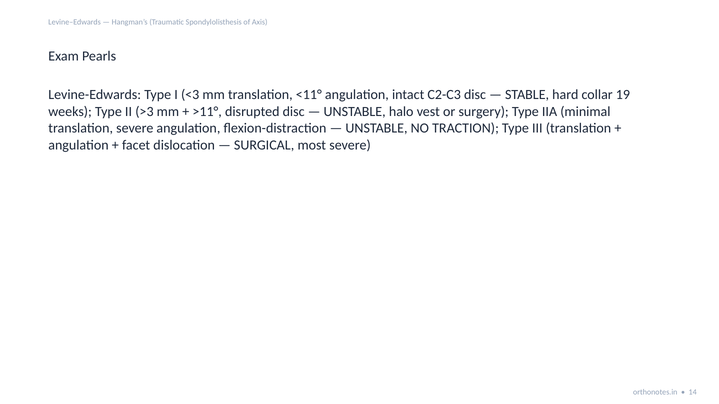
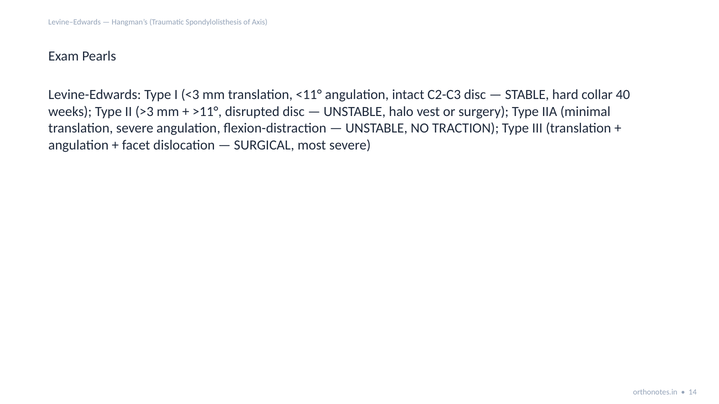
19: 19 -> 40
